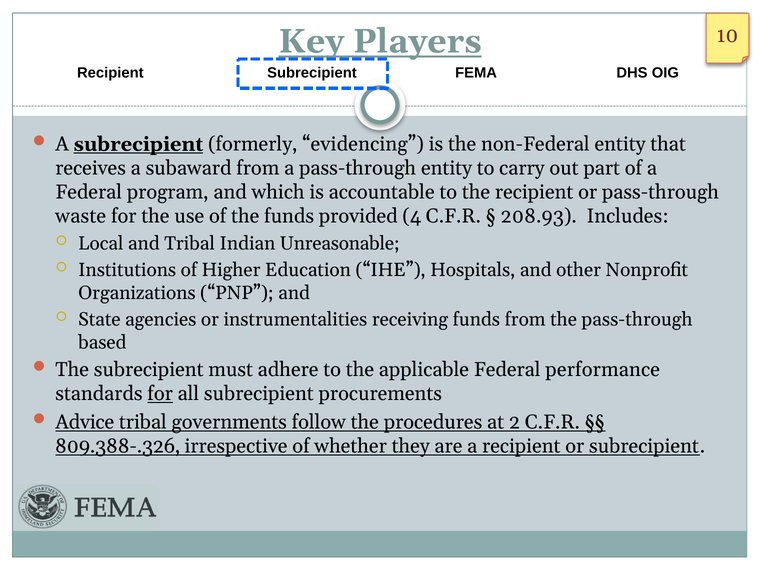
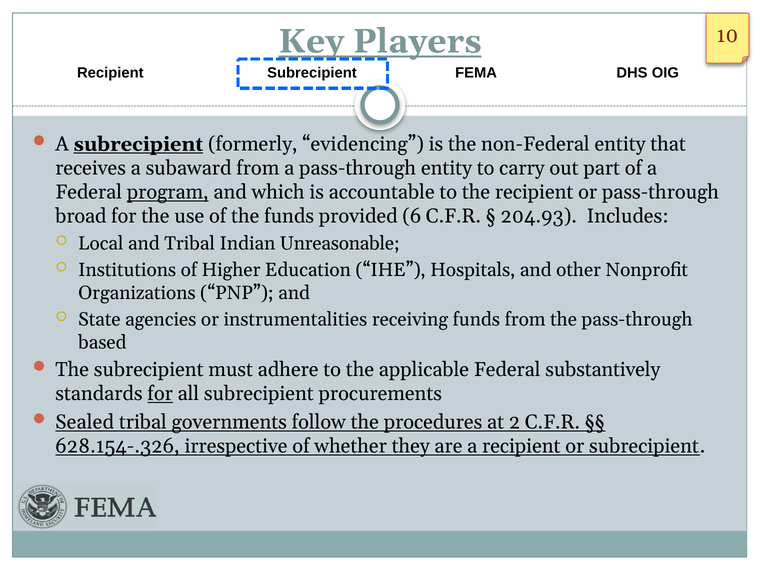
program underline: none -> present
waste: waste -> broad
4: 4 -> 6
208.93: 208.93 -> 204.93
performance: performance -> substantively
Advice: Advice -> Sealed
809.388-.326: 809.388-.326 -> 628.154-.326
